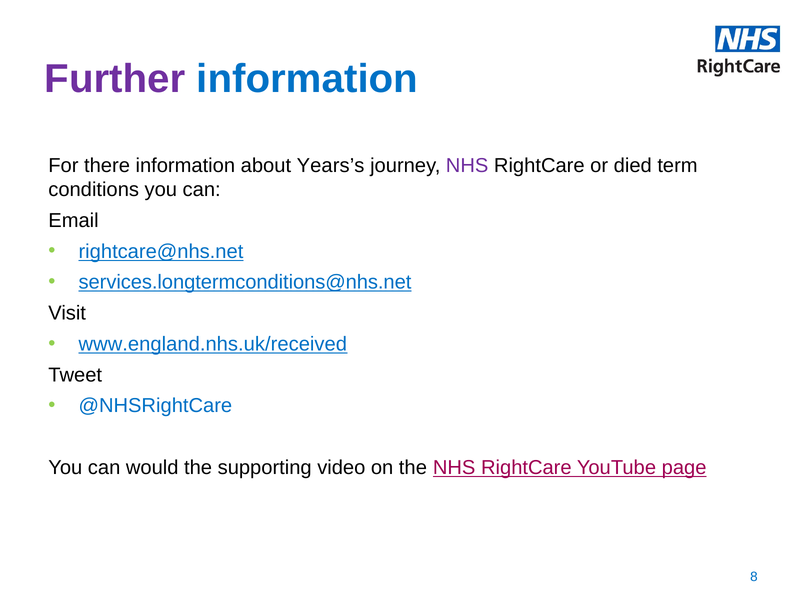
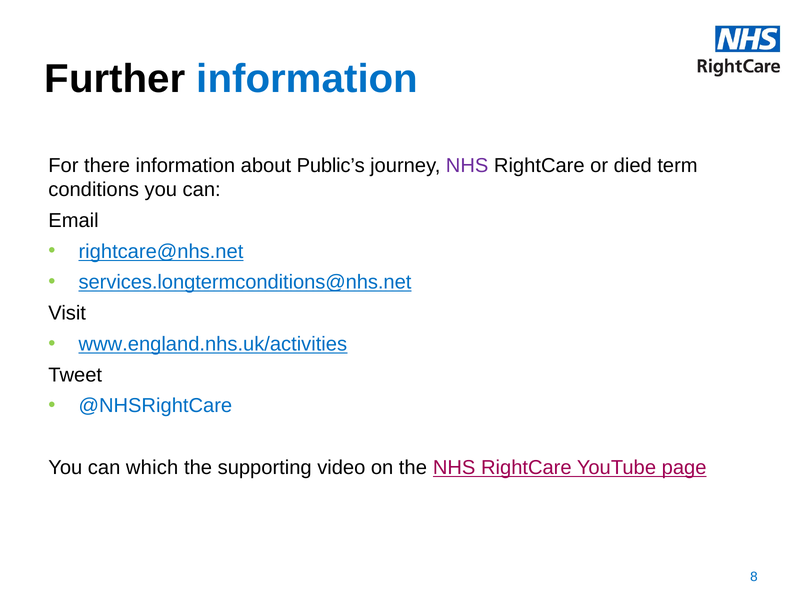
Further colour: purple -> black
Years’s: Years’s -> Public’s
www.england.nhs.uk/received: www.england.nhs.uk/received -> www.england.nhs.uk/activities
would: would -> which
